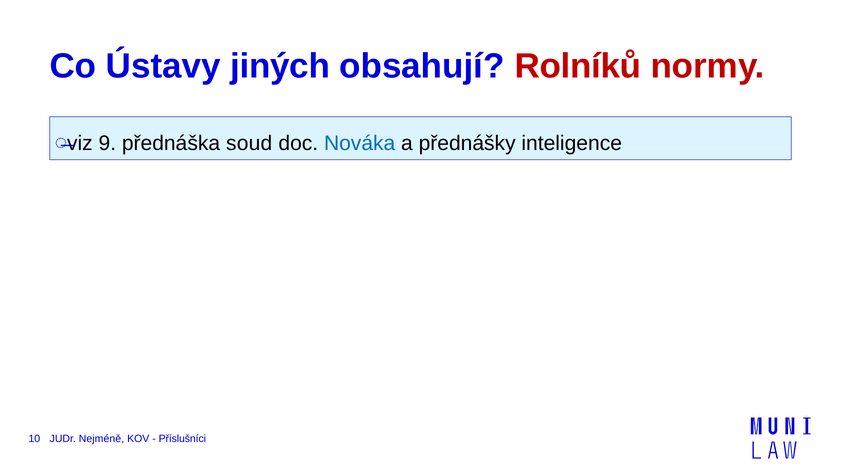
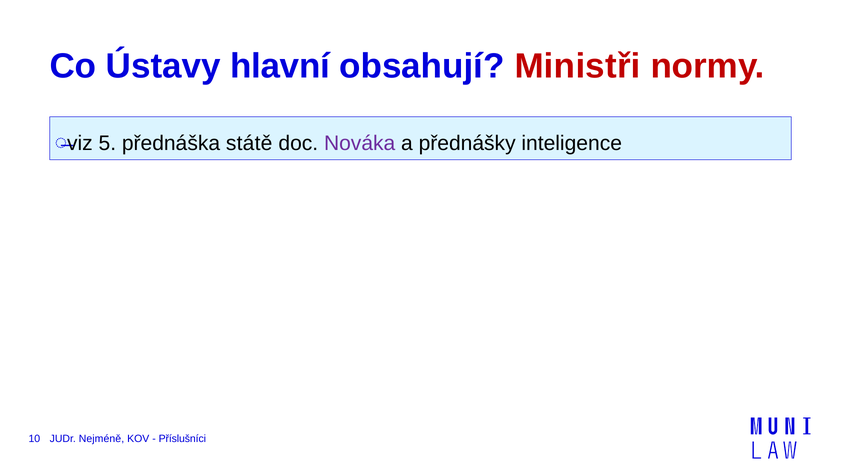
jiných: jiných -> hlavní
Rolníků: Rolníků -> Ministři
9: 9 -> 5
soud: soud -> státě
Nováka colour: blue -> purple
